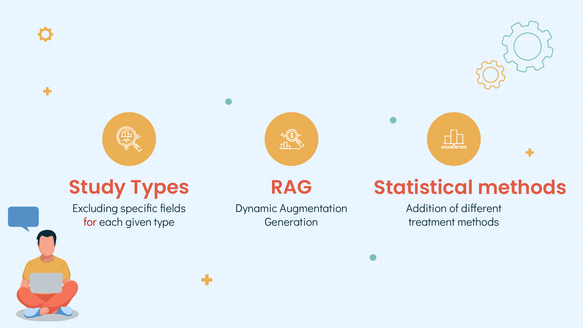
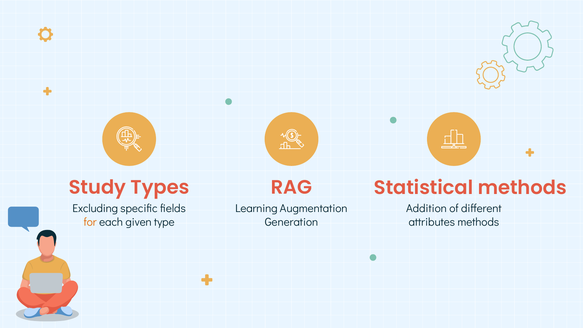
Dynamic: Dynamic -> Learning
for colour: red -> orange
treatment: treatment -> attributes
